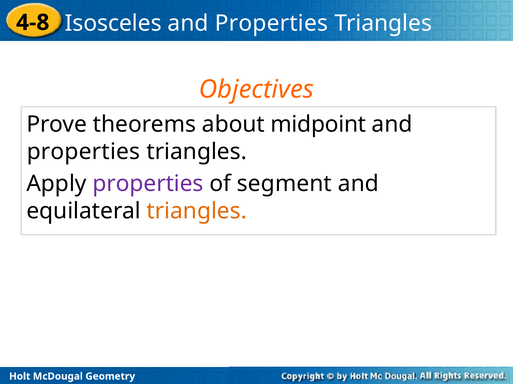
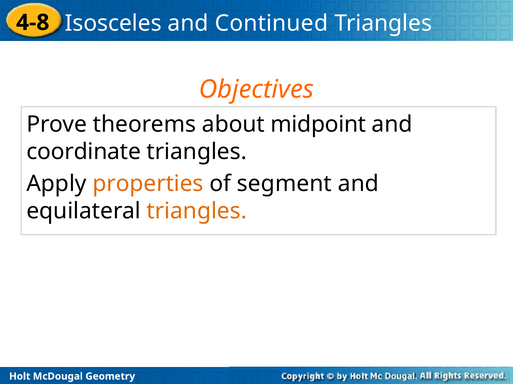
Isosceles and Properties: Properties -> Continued
properties at (83, 152): properties -> coordinate
properties at (148, 184) colour: purple -> orange
